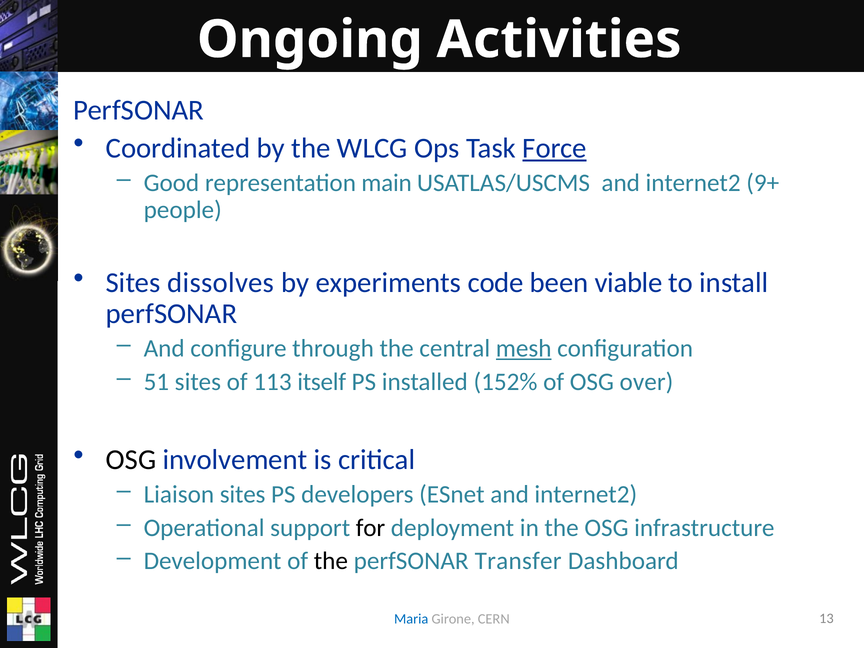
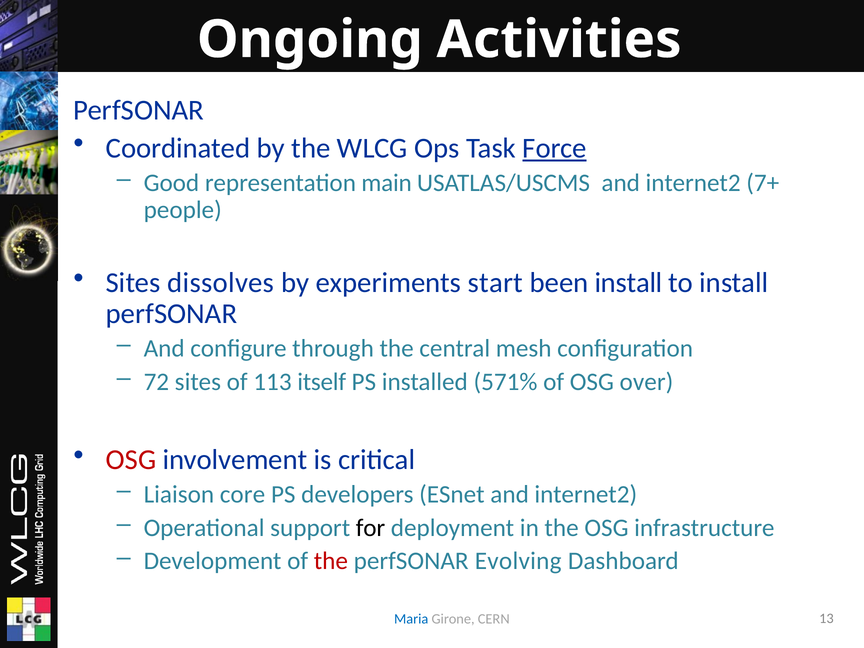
9+: 9+ -> 7+
code: code -> start
been viable: viable -> install
mesh underline: present -> none
51: 51 -> 72
152%: 152% -> 571%
OSG at (131, 460) colour: black -> red
Liaison sites: sites -> core
the at (331, 561) colour: black -> red
Transfer: Transfer -> Evolving
